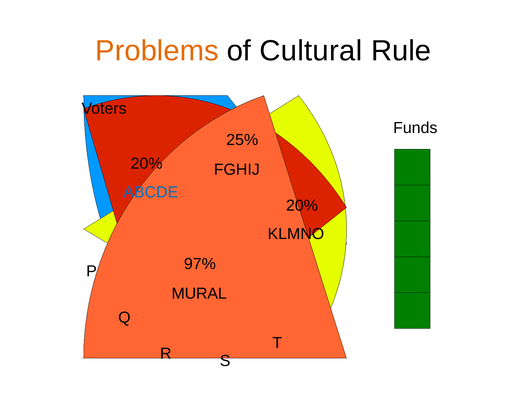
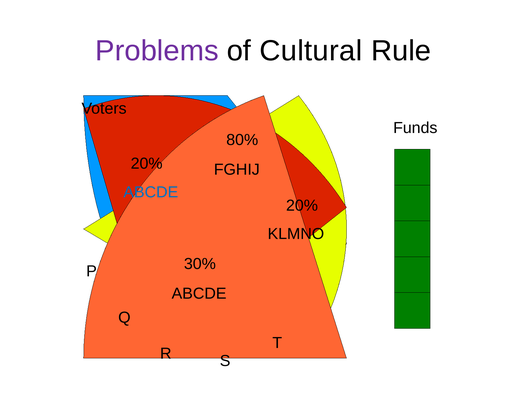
Problems colour: orange -> purple
25%: 25% -> 80%
97%: 97% -> 30%
MURAL at (199, 294): MURAL -> ABCDE
